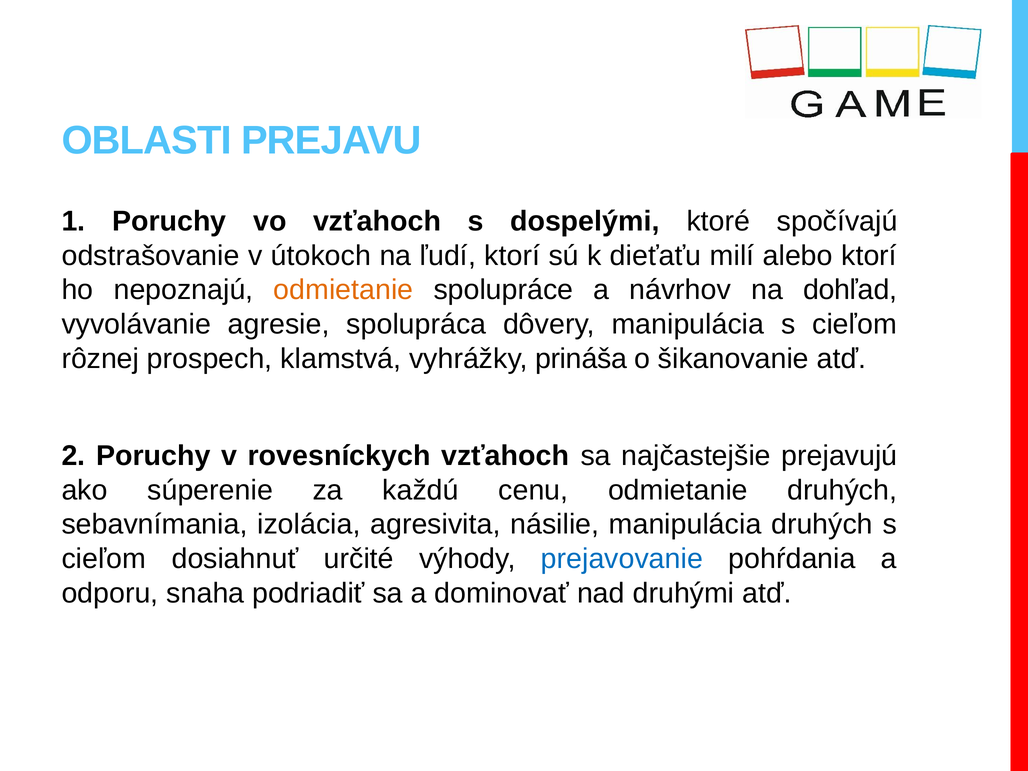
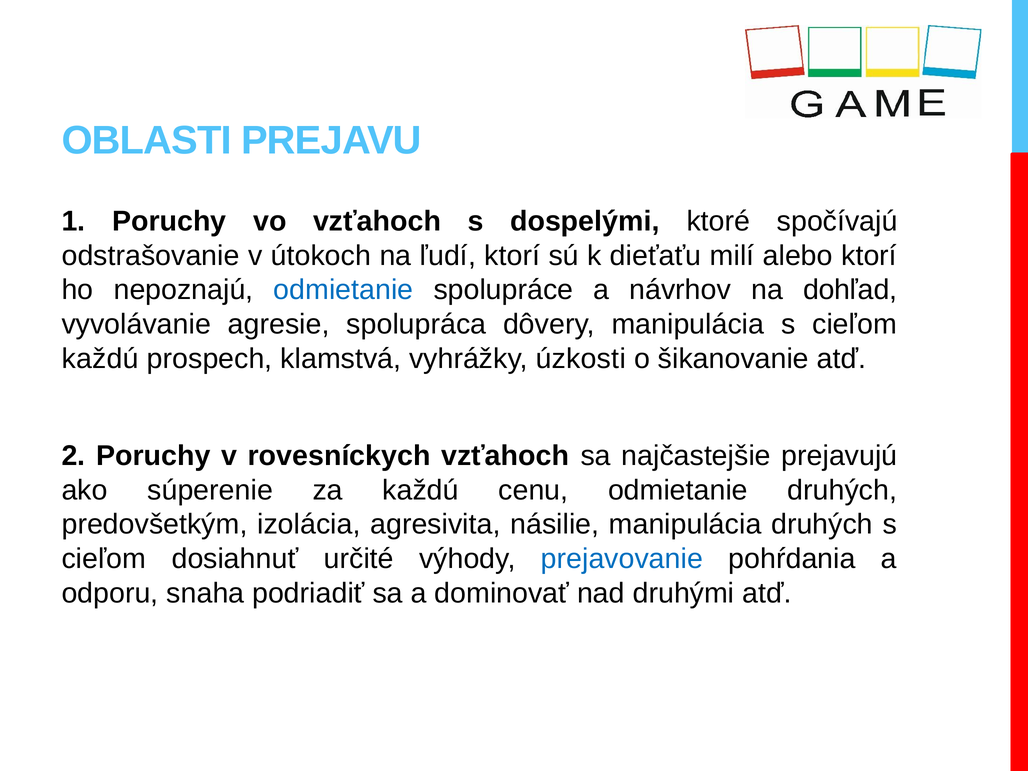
odmietanie at (343, 290) colour: orange -> blue
rôznej at (100, 359): rôznej -> každú
prináša: prináša -> úzkosti
sebavnímania: sebavnímania -> predovšetkým
